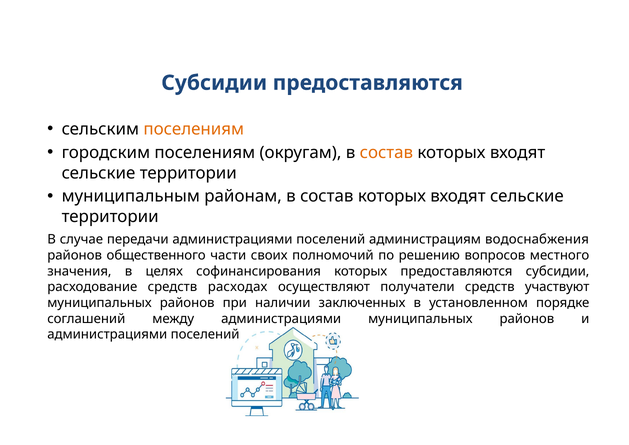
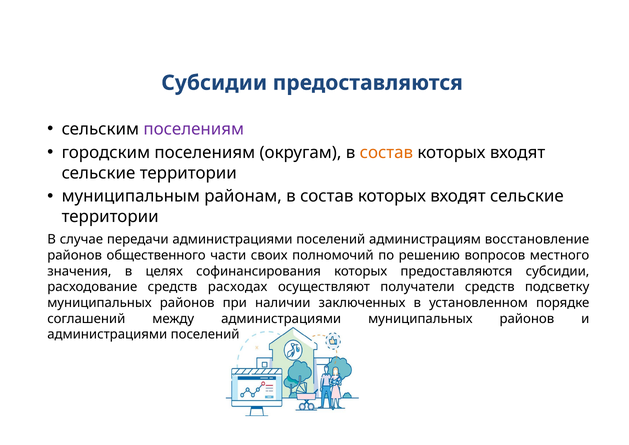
поселениям at (194, 129) colour: orange -> purple
водоснабжения: водоснабжения -> восстановление
участвуют: участвуют -> подсветку
